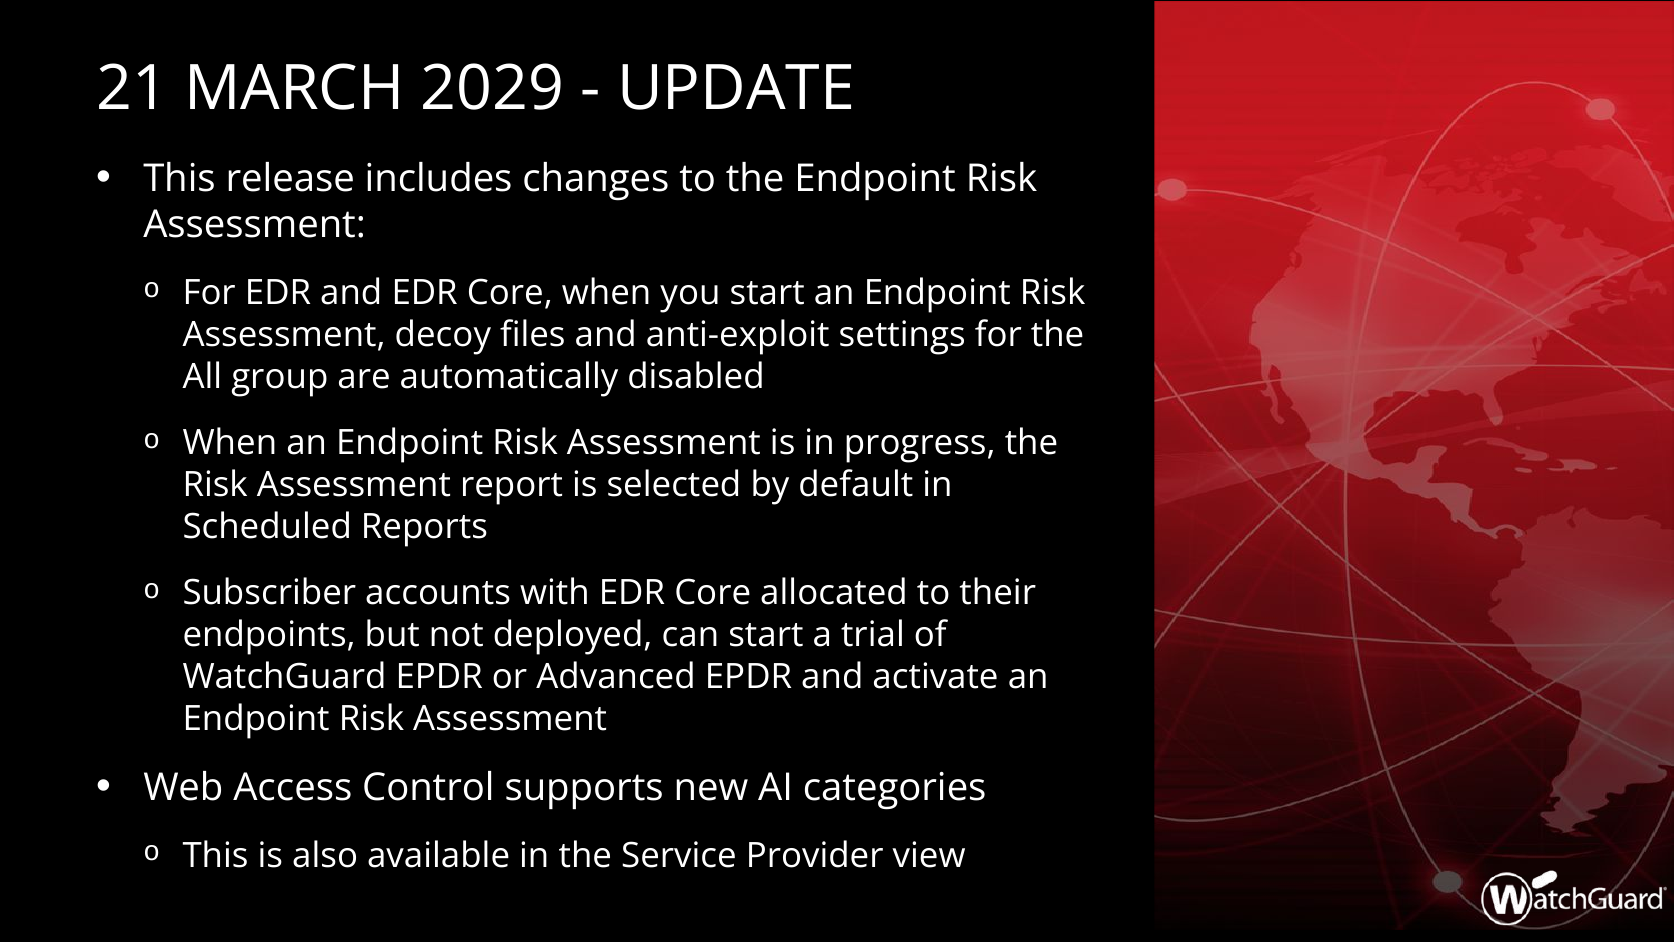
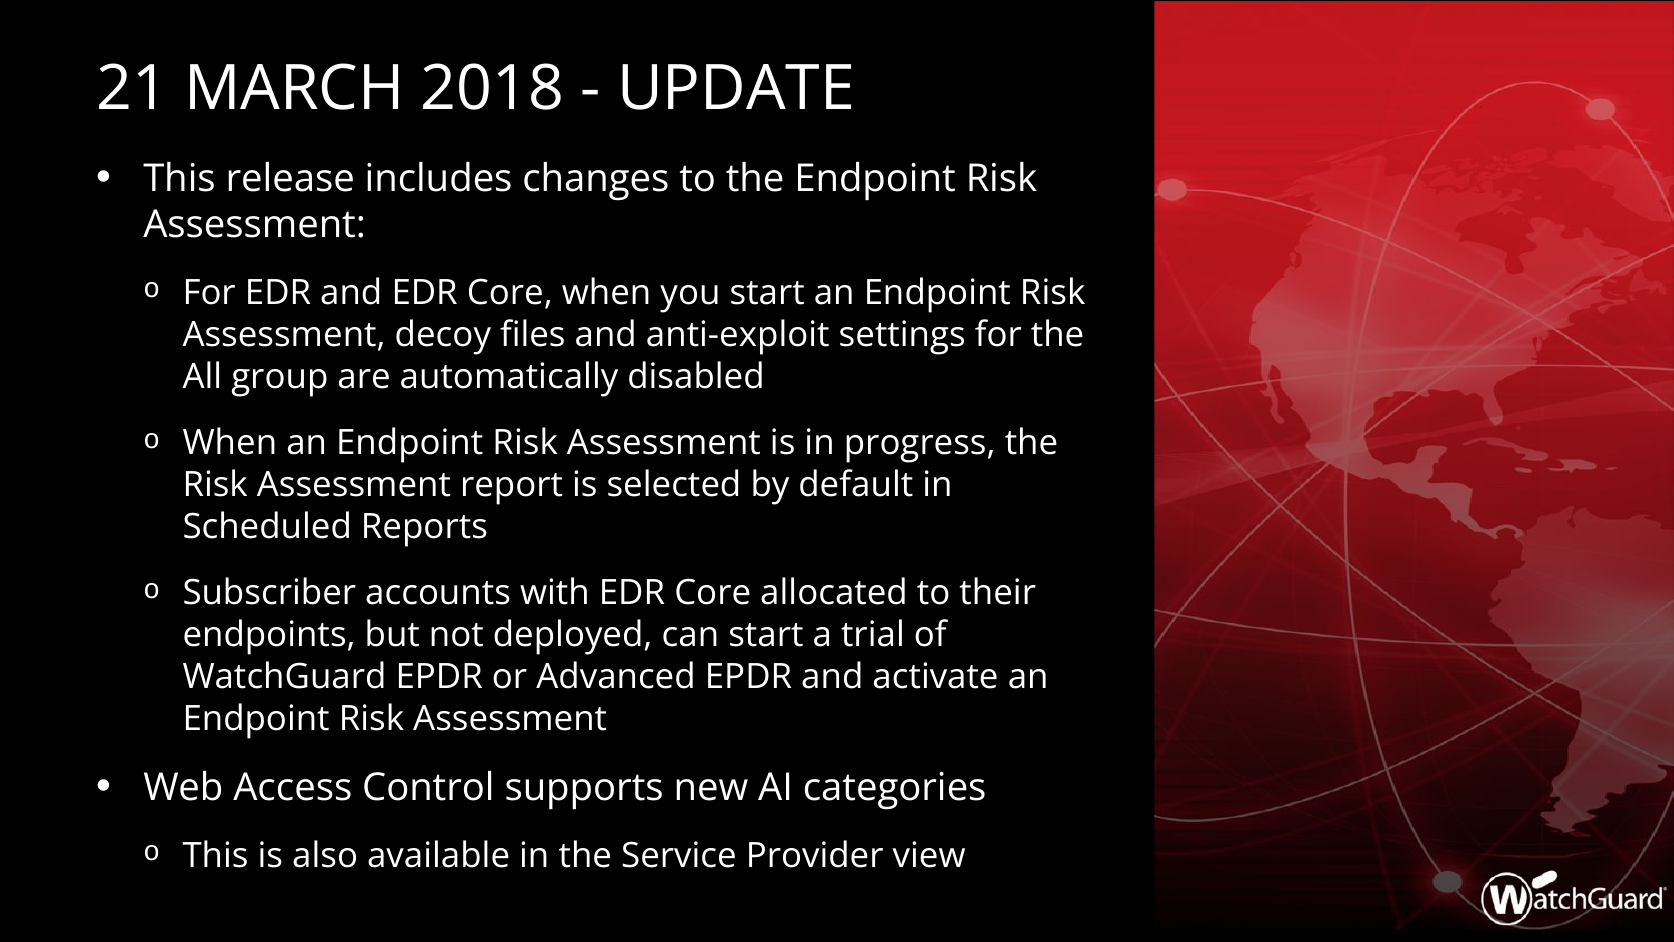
2029: 2029 -> 2018
